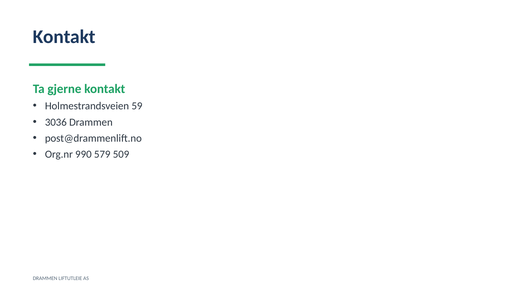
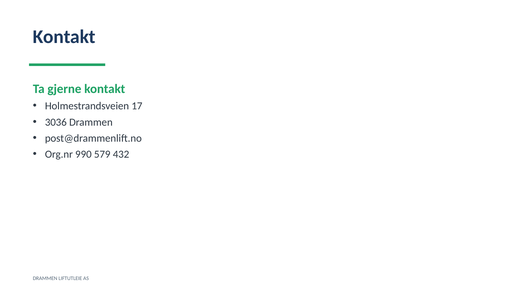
59: 59 -> 17
509: 509 -> 432
